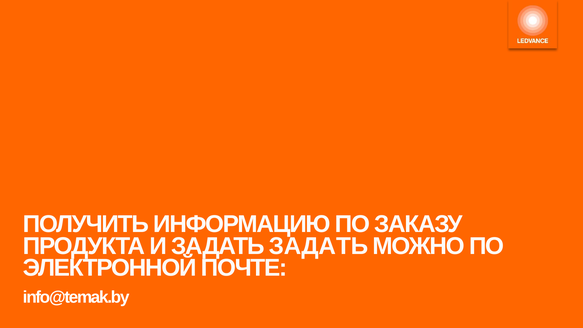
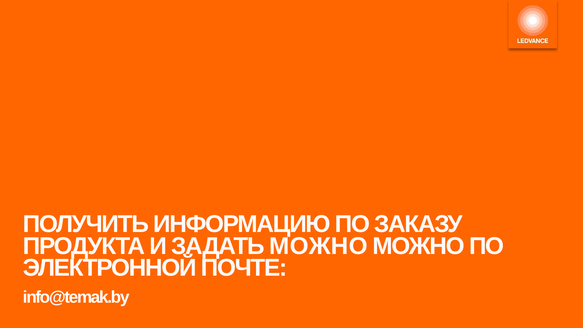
ЗАДАТЬ ЗАДАТЬ: ЗАДАТЬ -> МОЖНО
